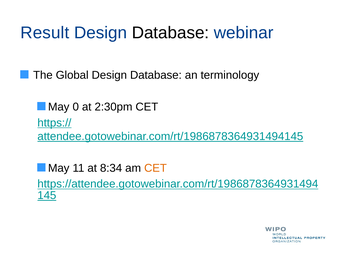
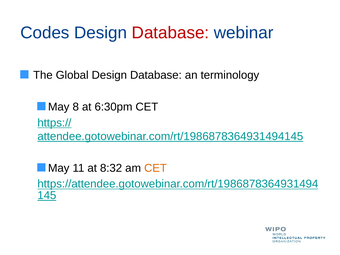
Result: Result -> Codes
Database at (170, 33) colour: black -> red
0: 0 -> 8
2:30pm: 2:30pm -> 6:30pm
8:34: 8:34 -> 8:32
